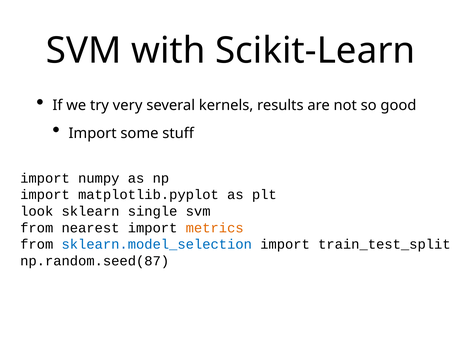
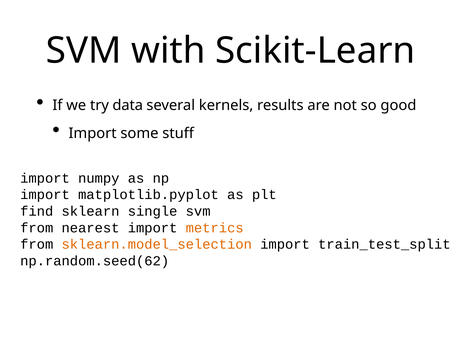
very: very -> data
look: look -> find
sklearn.model_selection colour: blue -> orange
np.random.seed(87: np.random.seed(87 -> np.random.seed(62
